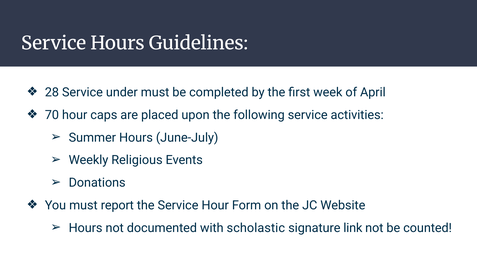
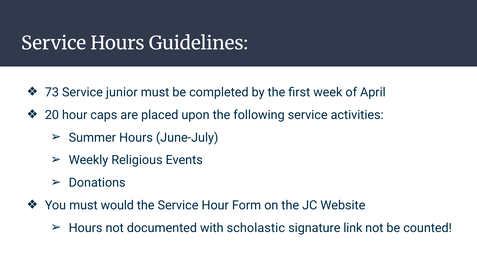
28: 28 -> 73
under: under -> junior
70: 70 -> 20
report: report -> would
